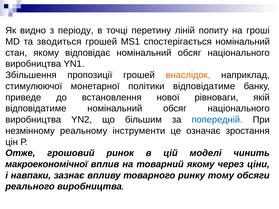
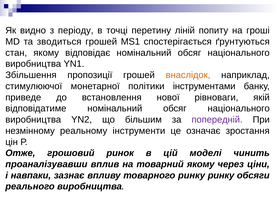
спостерігається номінальний: номінальний -> ґрунтуються
політики відповідатиме: відповідатиме -> інструментами
попередній colour: blue -> purple
макроекономічної: макроекономічної -> проаналізувавши
ринку тому: тому -> ринку
